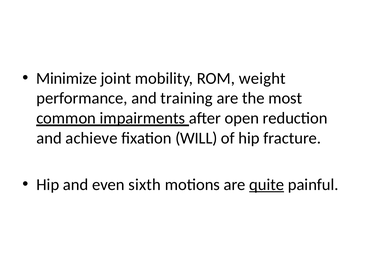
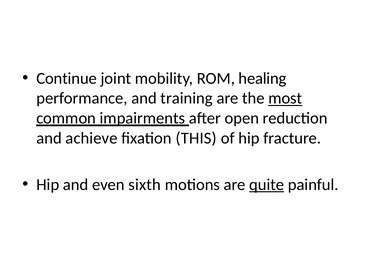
Minimize: Minimize -> Continue
weight: weight -> healing
most underline: none -> present
WILL: WILL -> THIS
